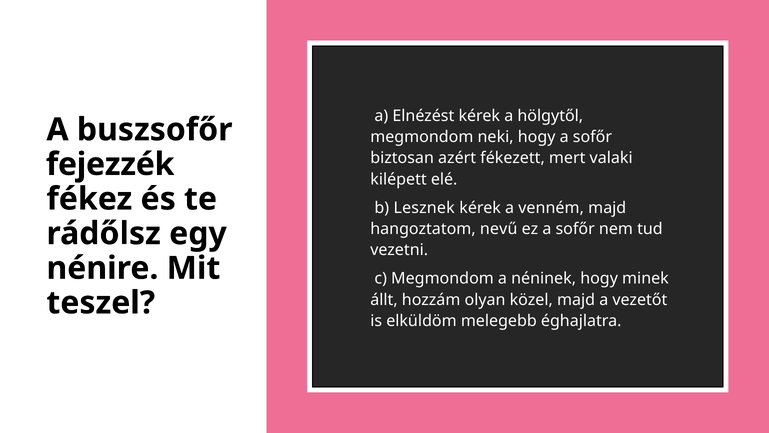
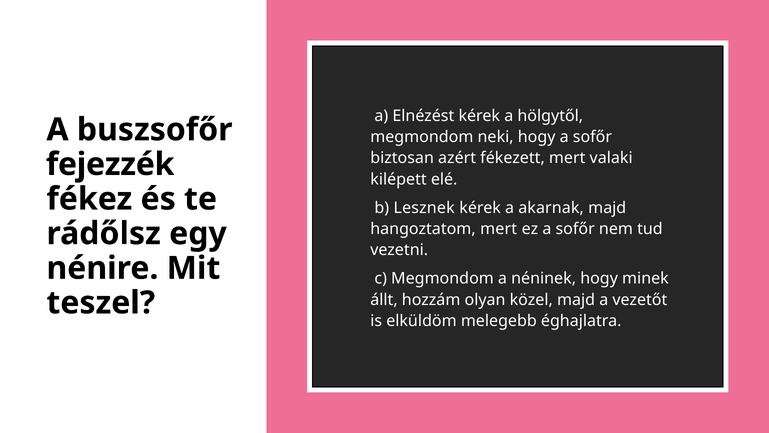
venném: venném -> akarnak
hangoztatom nevű: nevű -> mert
